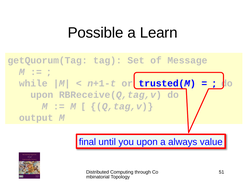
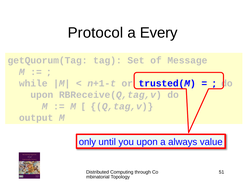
Possible: Possible -> Protocol
Learn: Learn -> Every
final: final -> only
